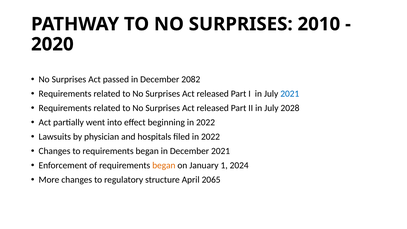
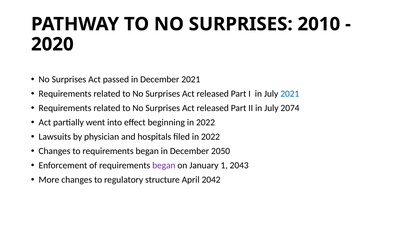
December 2082: 2082 -> 2021
2028: 2028 -> 2074
December 2021: 2021 -> 2050
began at (164, 165) colour: orange -> purple
2024: 2024 -> 2043
2065: 2065 -> 2042
